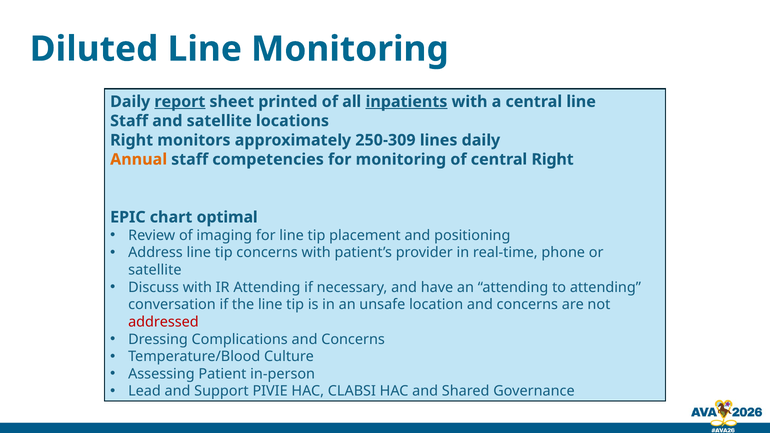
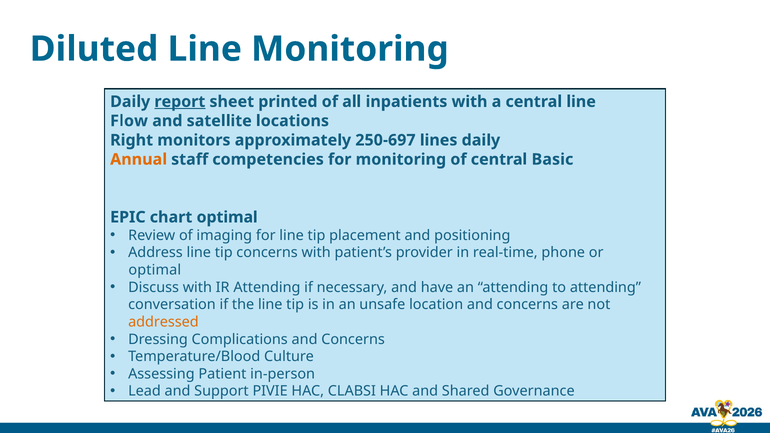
inpatients underline: present -> none
Staff at (129, 121): Staff -> Flow
250-309: 250-309 -> 250-697
central Right: Right -> Basic
satellite at (155, 270): satellite -> optimal
addressed colour: red -> orange
